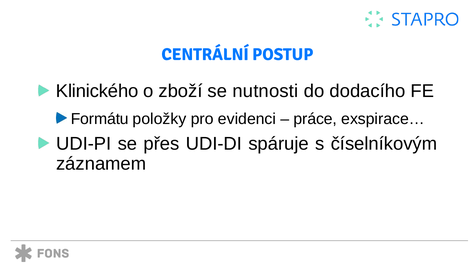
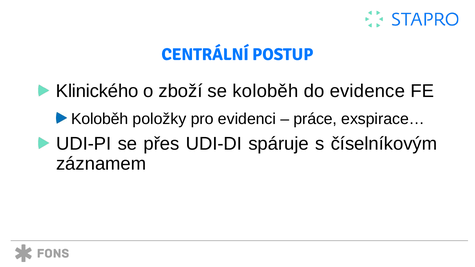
se nutnosti: nutnosti -> koloběh
dodacího: dodacího -> evidence
Formátu at (100, 119): Formátu -> Koloběh
